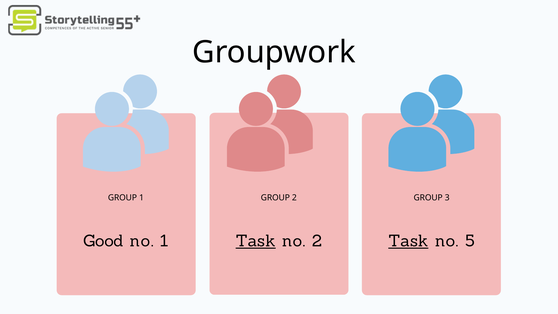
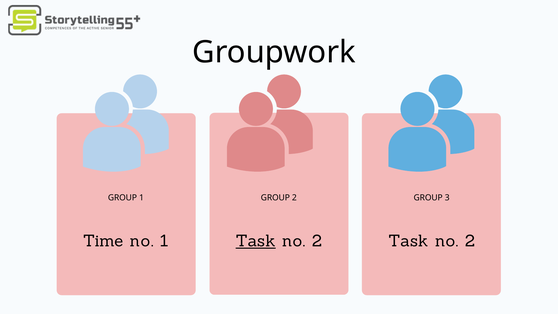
Good: Good -> Time
Task at (408, 241) underline: present -> none
5 at (470, 241): 5 -> 2
